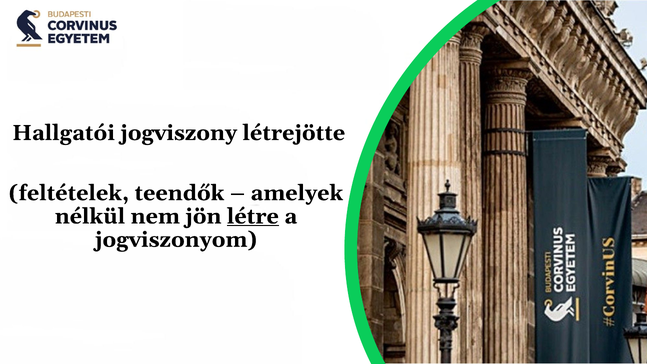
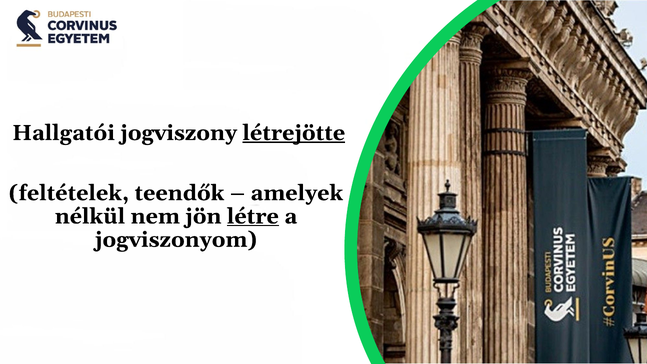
létrejötte underline: none -> present
